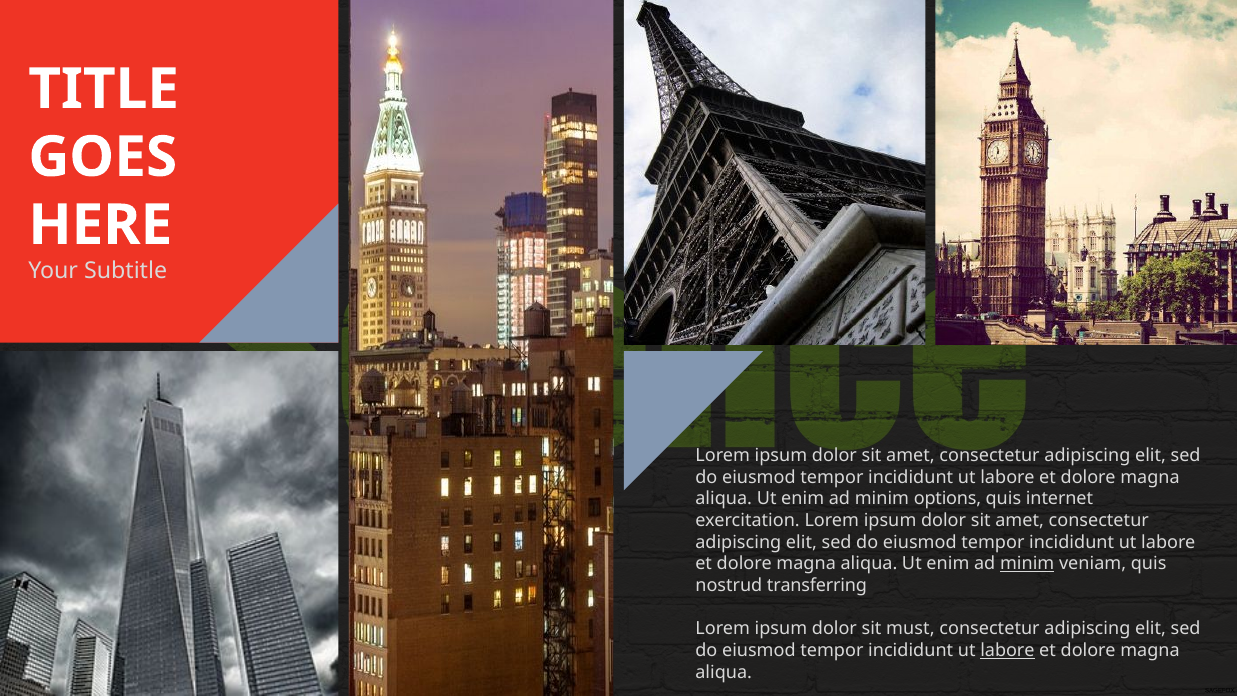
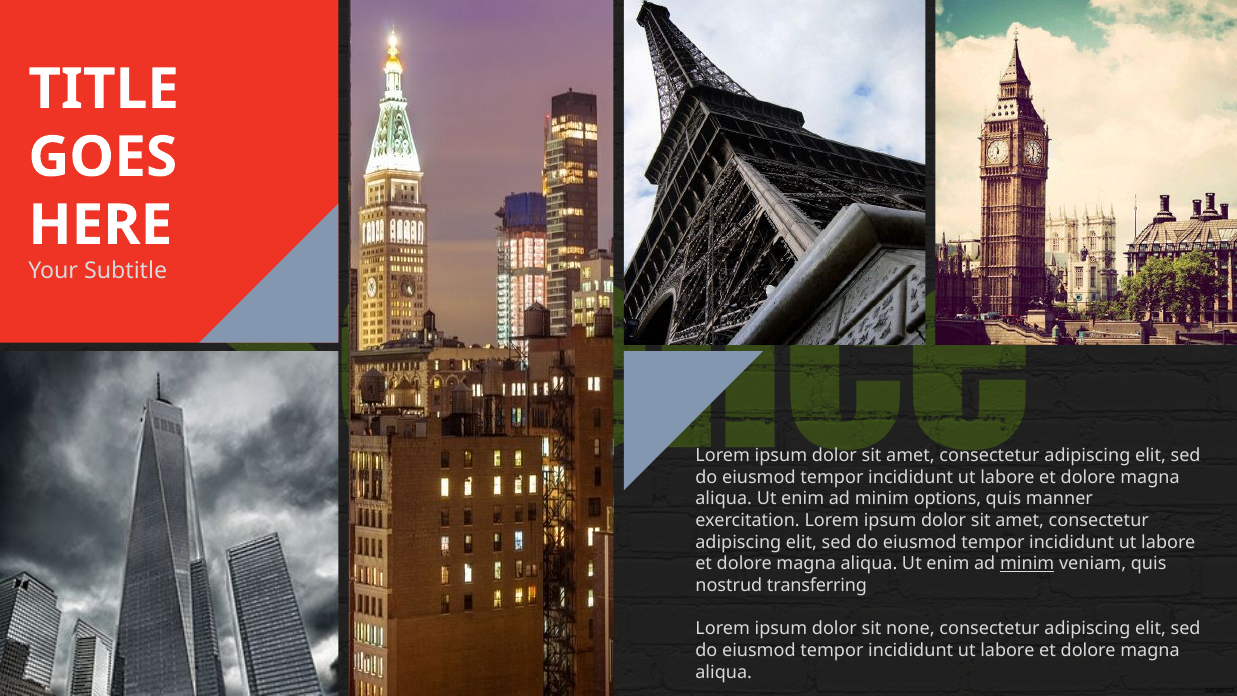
internet: internet -> manner
must: must -> none
labore at (1007, 650) underline: present -> none
